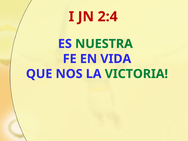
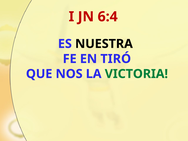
2:4: 2:4 -> 6:4
NUESTRA colour: green -> black
VIDA: VIDA -> TIRÓ
